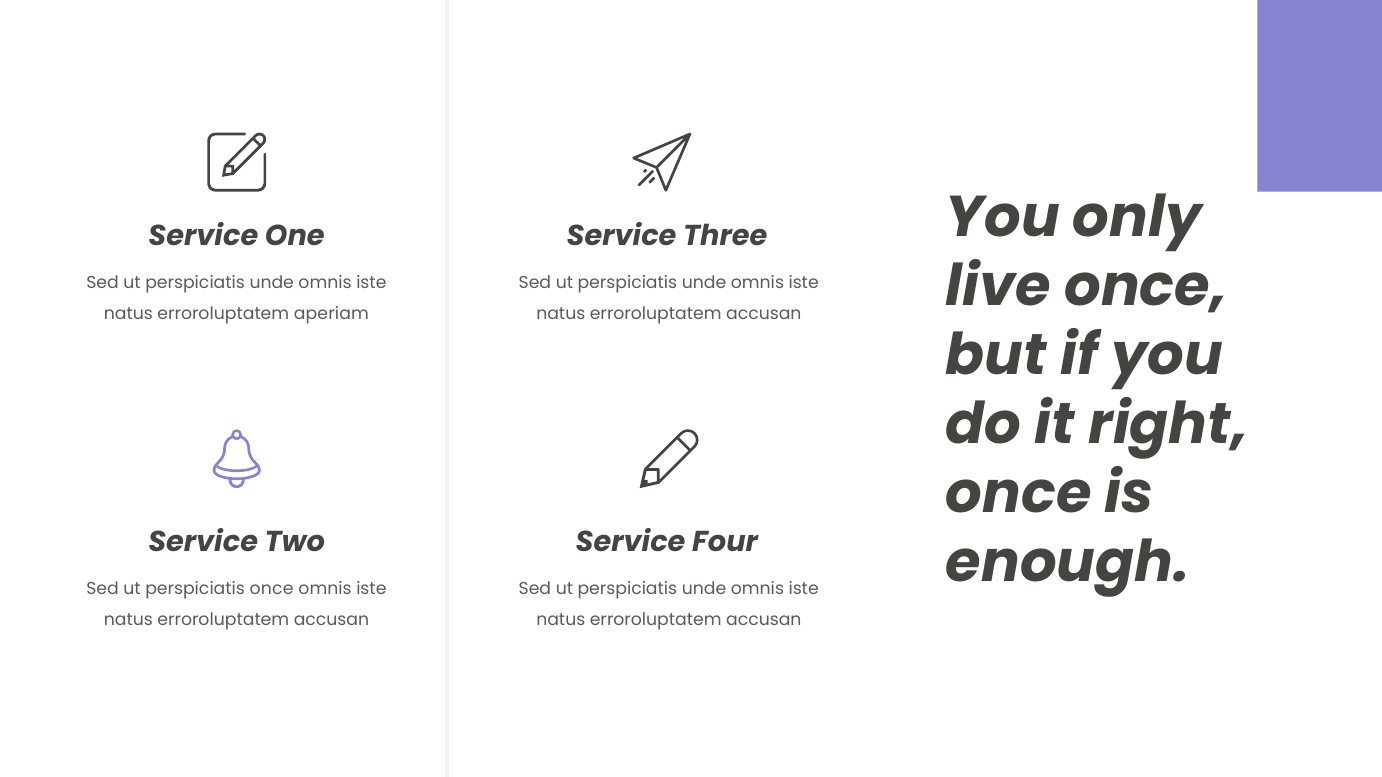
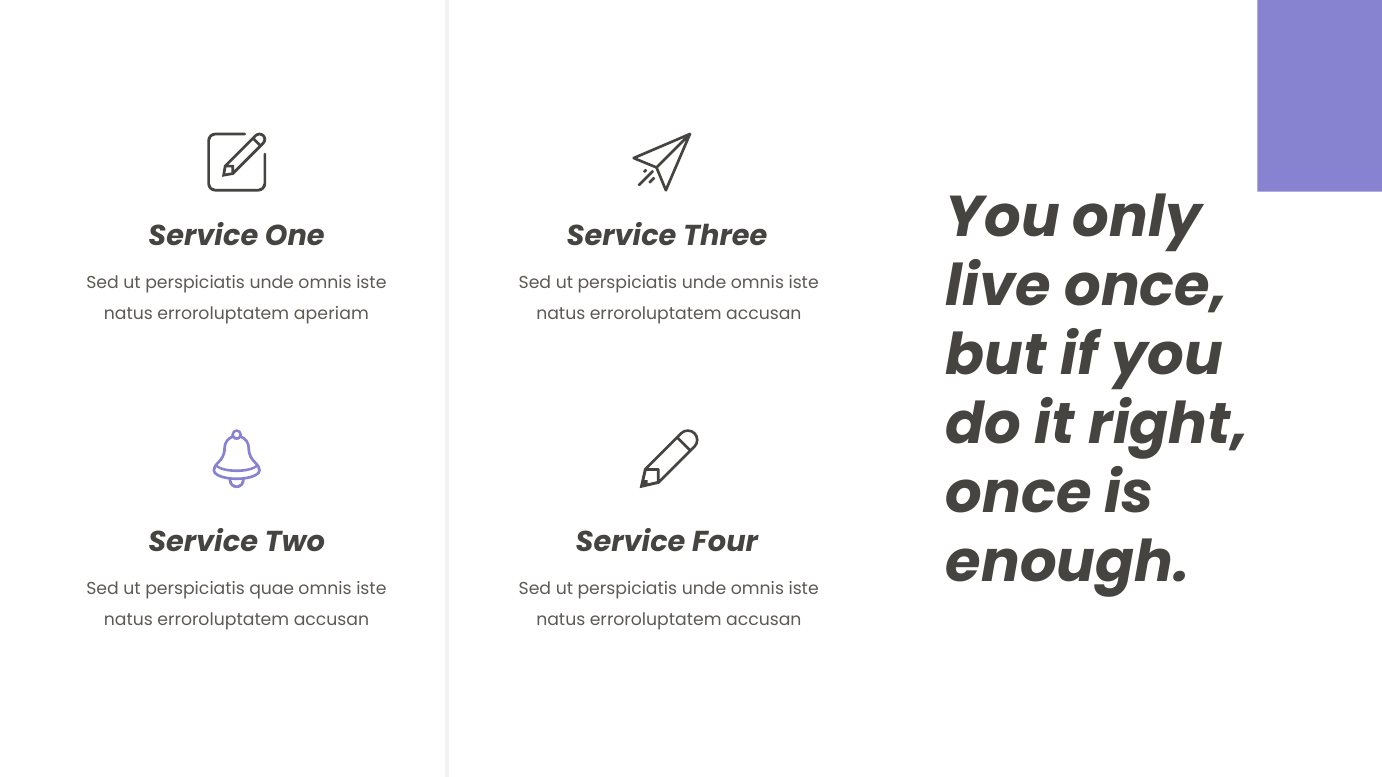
perspiciatis once: once -> quae
